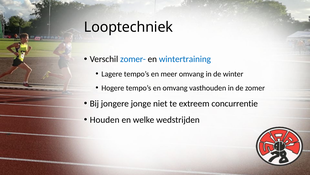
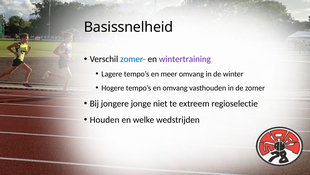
Looptechniek: Looptechniek -> Basissnelheid
wintertraining colour: blue -> purple
concurrentie: concurrentie -> regioselectie
